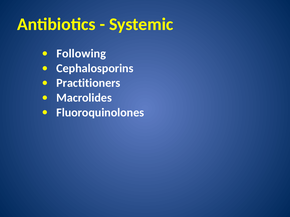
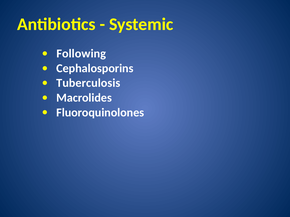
Practitioners: Practitioners -> Tuberculosis
